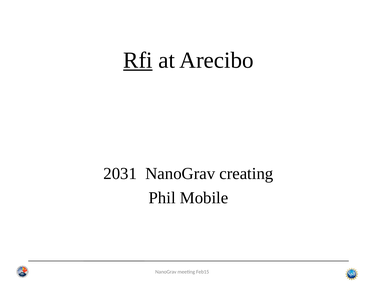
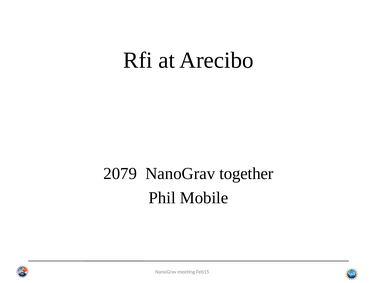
Rfi underline: present -> none
2031: 2031 -> 2079
creating: creating -> together
